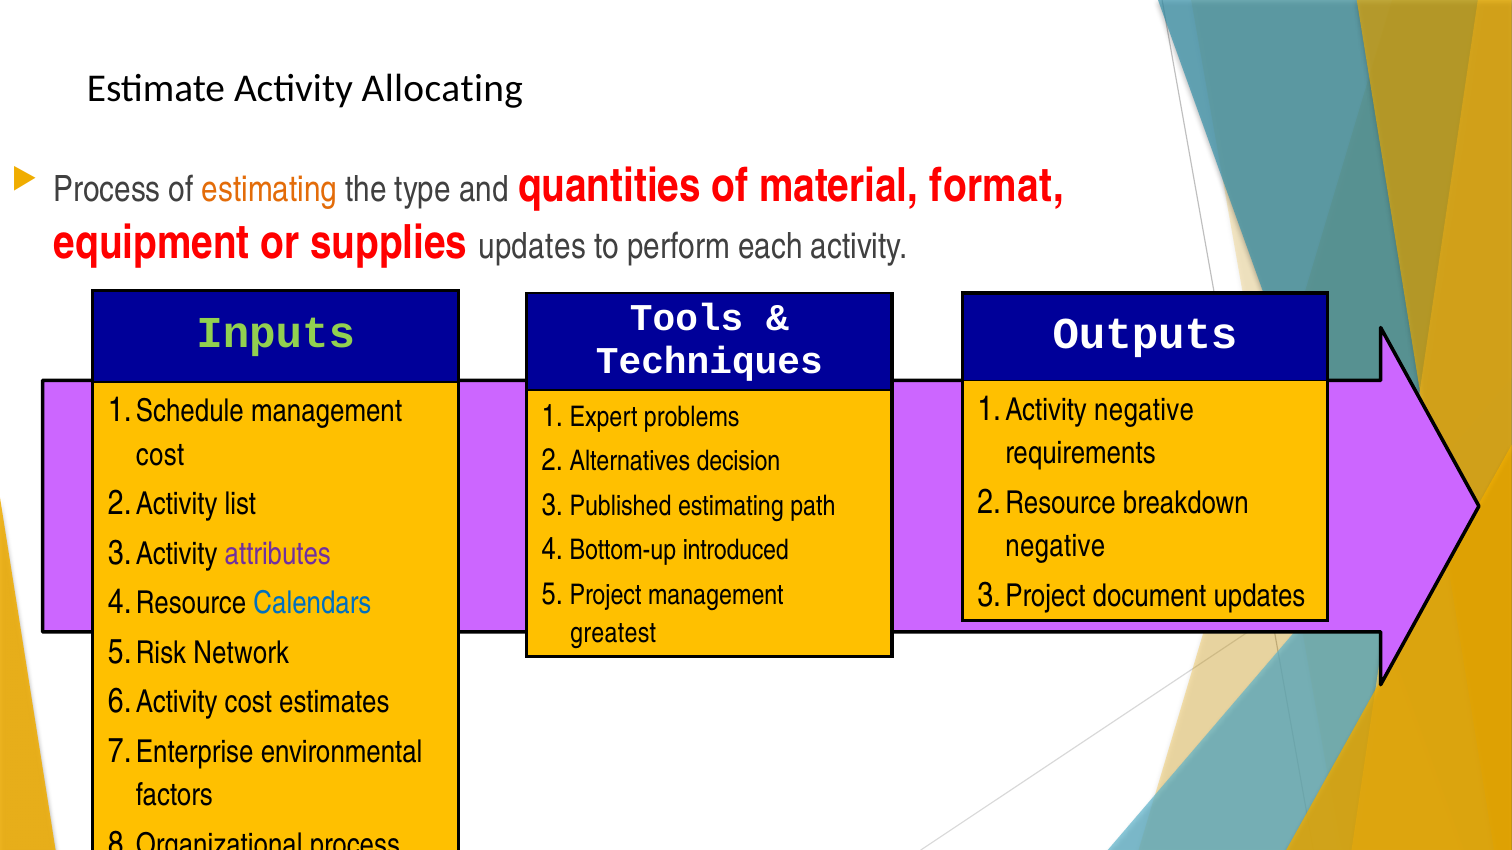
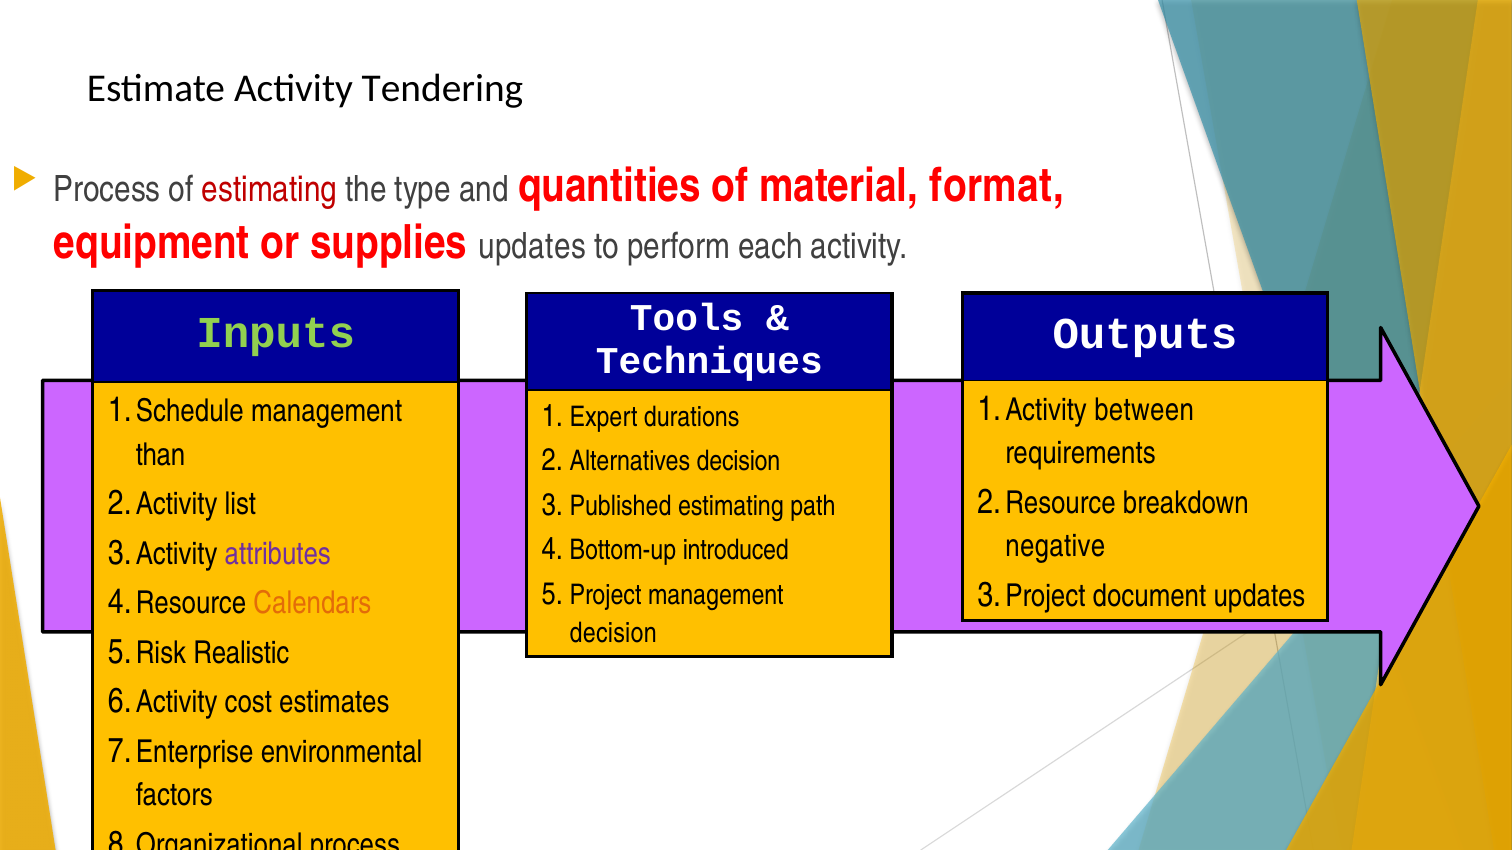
Allocating: Allocating -> Tendering
estimating at (269, 190) colour: orange -> red
negative at (1144, 410): negative -> between
problems: problems -> durations
cost at (160, 455): cost -> than
Calendars colour: blue -> orange
greatest at (613, 634): greatest -> decision
Network: Network -> Realistic
